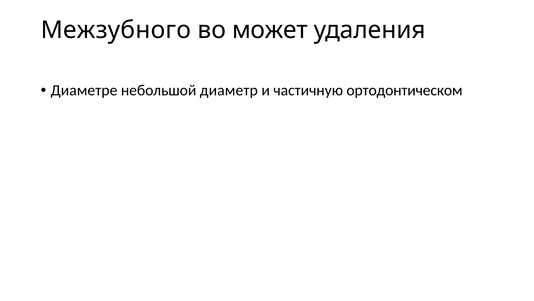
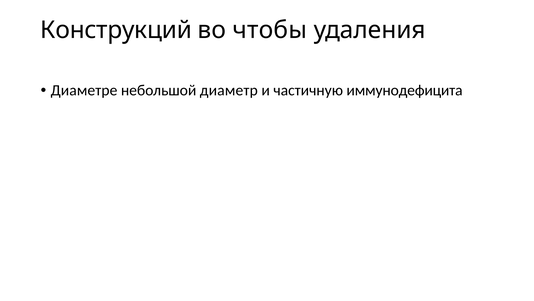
Межзубного: Межзубного -> Конструкций
может: может -> чтобы
ортодонтическом: ортодонтическом -> иммунодефицита
